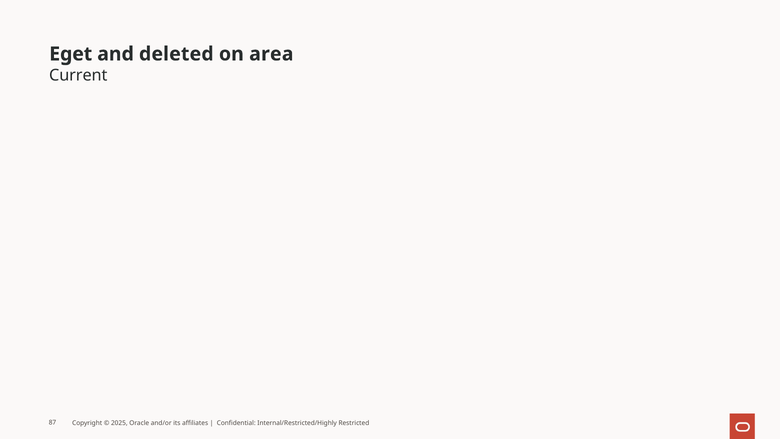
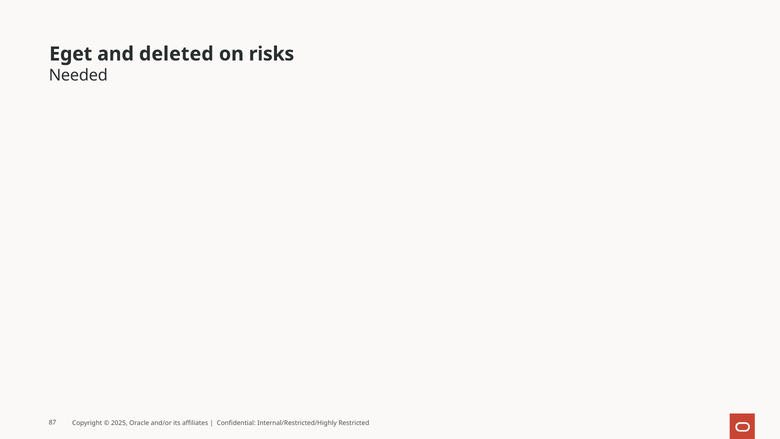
area: area -> risks
Current: Current -> Needed
